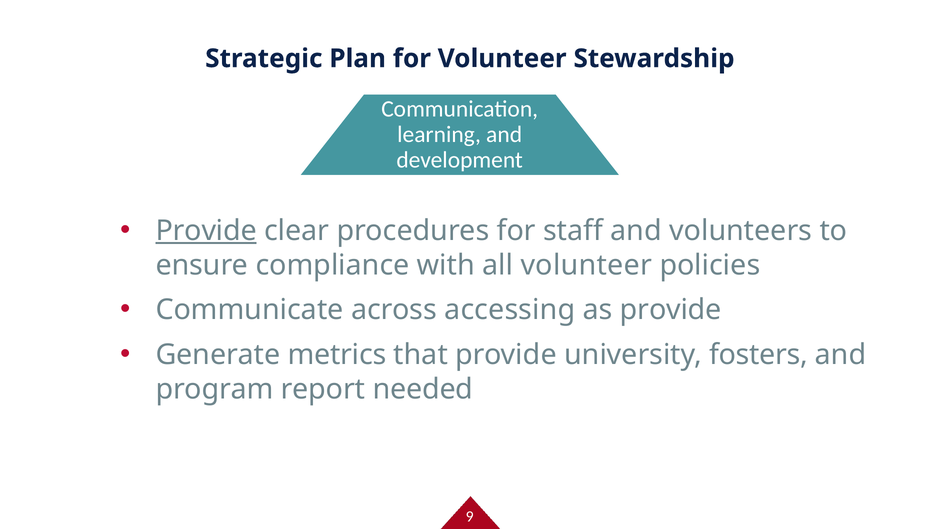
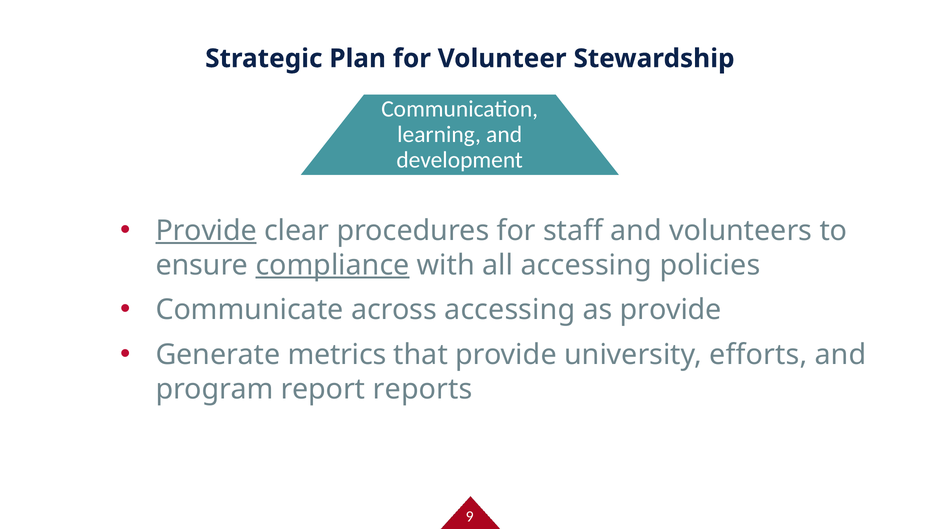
compliance underline: none -> present
all volunteer: volunteer -> accessing
fosters: fosters -> efforts
needed: needed -> reports
